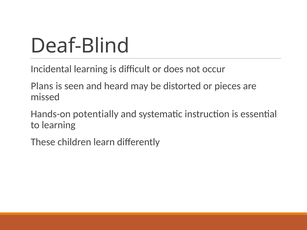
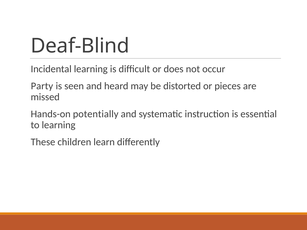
Plans: Plans -> Party
